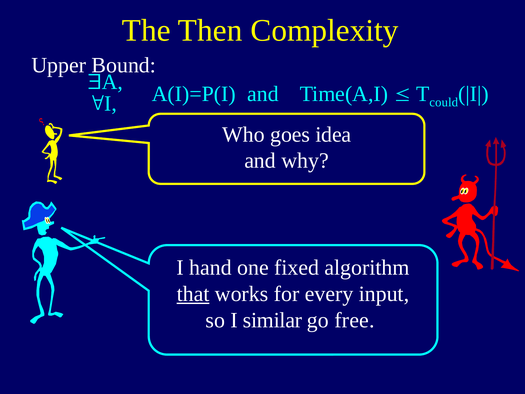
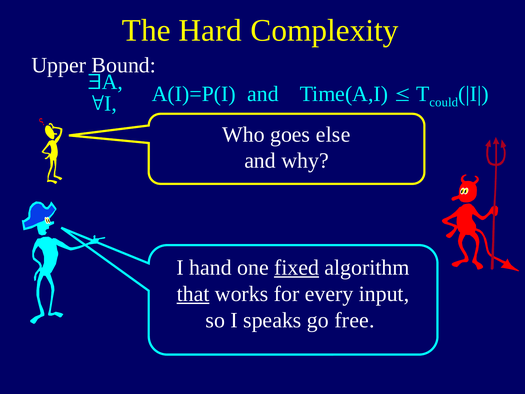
Then: Then -> Hard
idea: idea -> else
fixed underline: none -> present
similar: similar -> speaks
